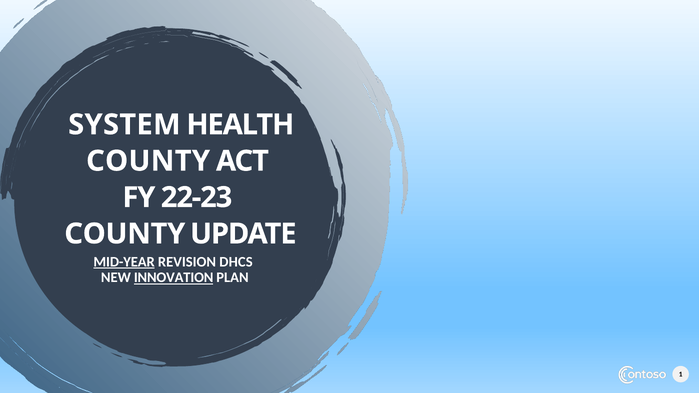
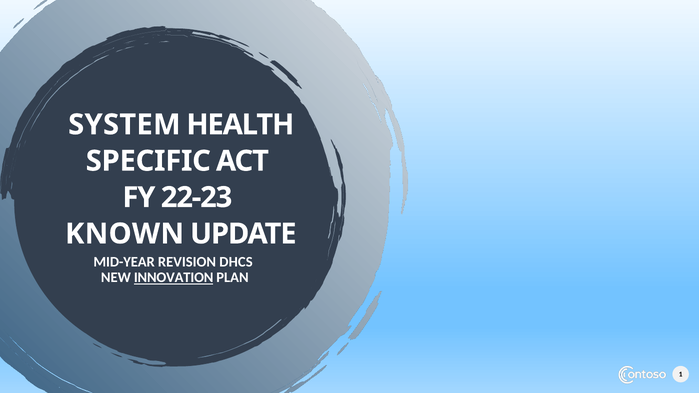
COUNTY at (148, 161): COUNTY -> SPECIFIC
COUNTY at (125, 234): COUNTY -> KNOWN
MID-YEAR underline: present -> none
